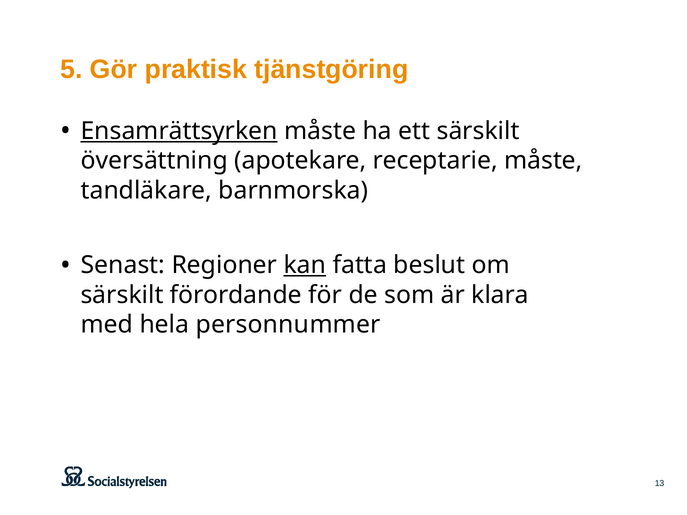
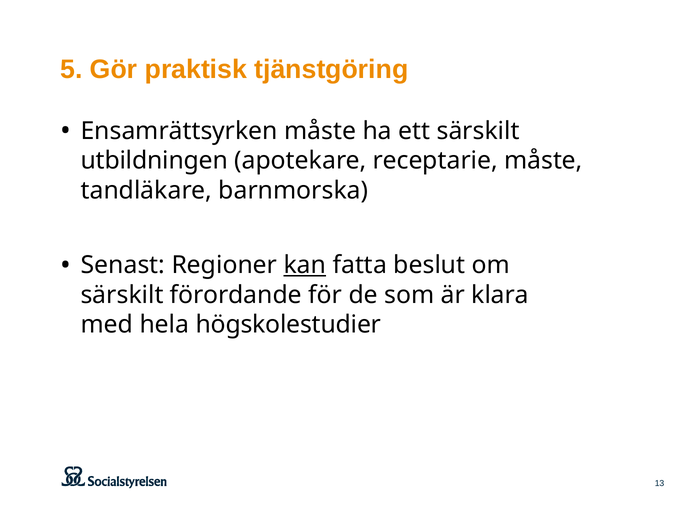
Ensamrättsyrken underline: present -> none
översättning: översättning -> utbildningen
personnummer: personnummer -> högskolestudier
